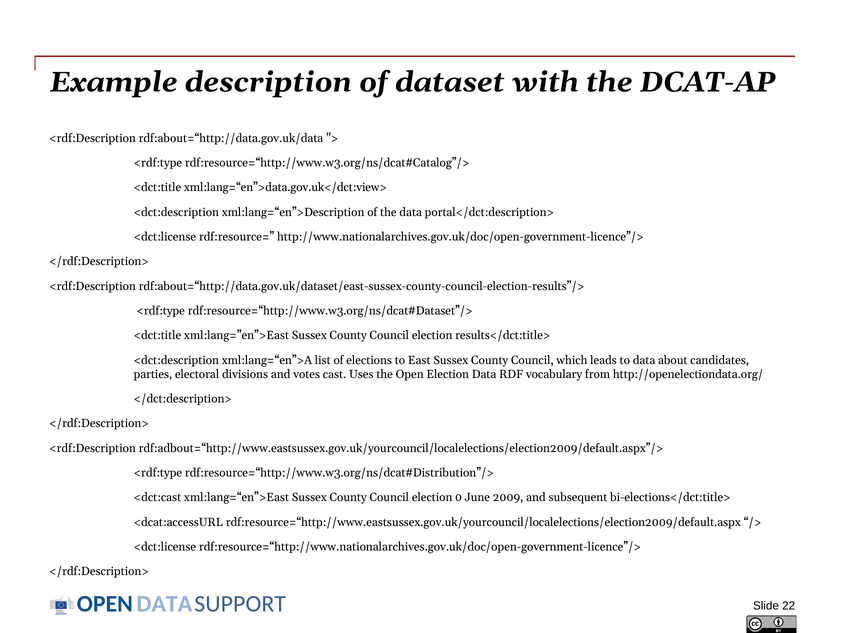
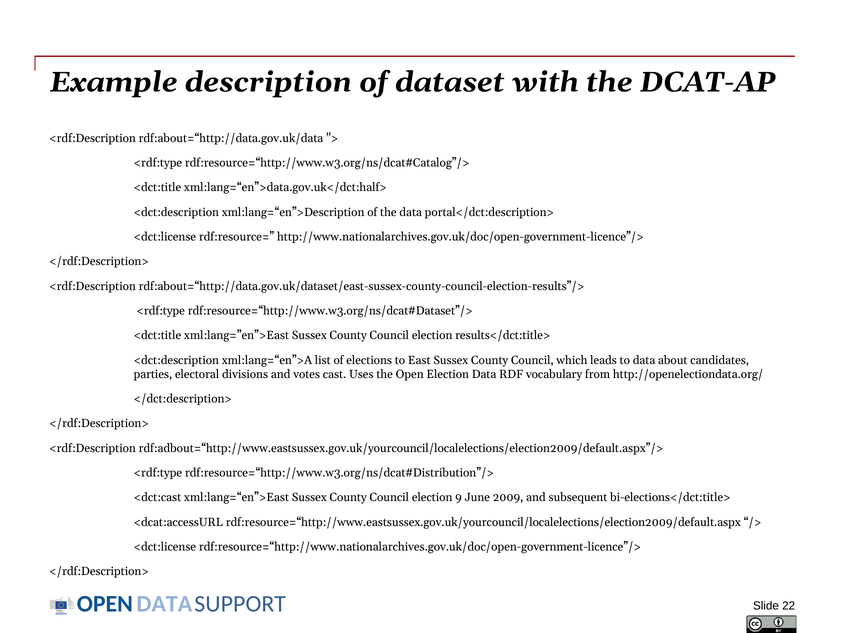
xml:lang=“en”>data.gov.uk</dct:view>: xml:lang=“en”>data.gov.uk</dct:view> -> xml:lang=“en”>data.gov.uk</dct:half>
0: 0 -> 9
